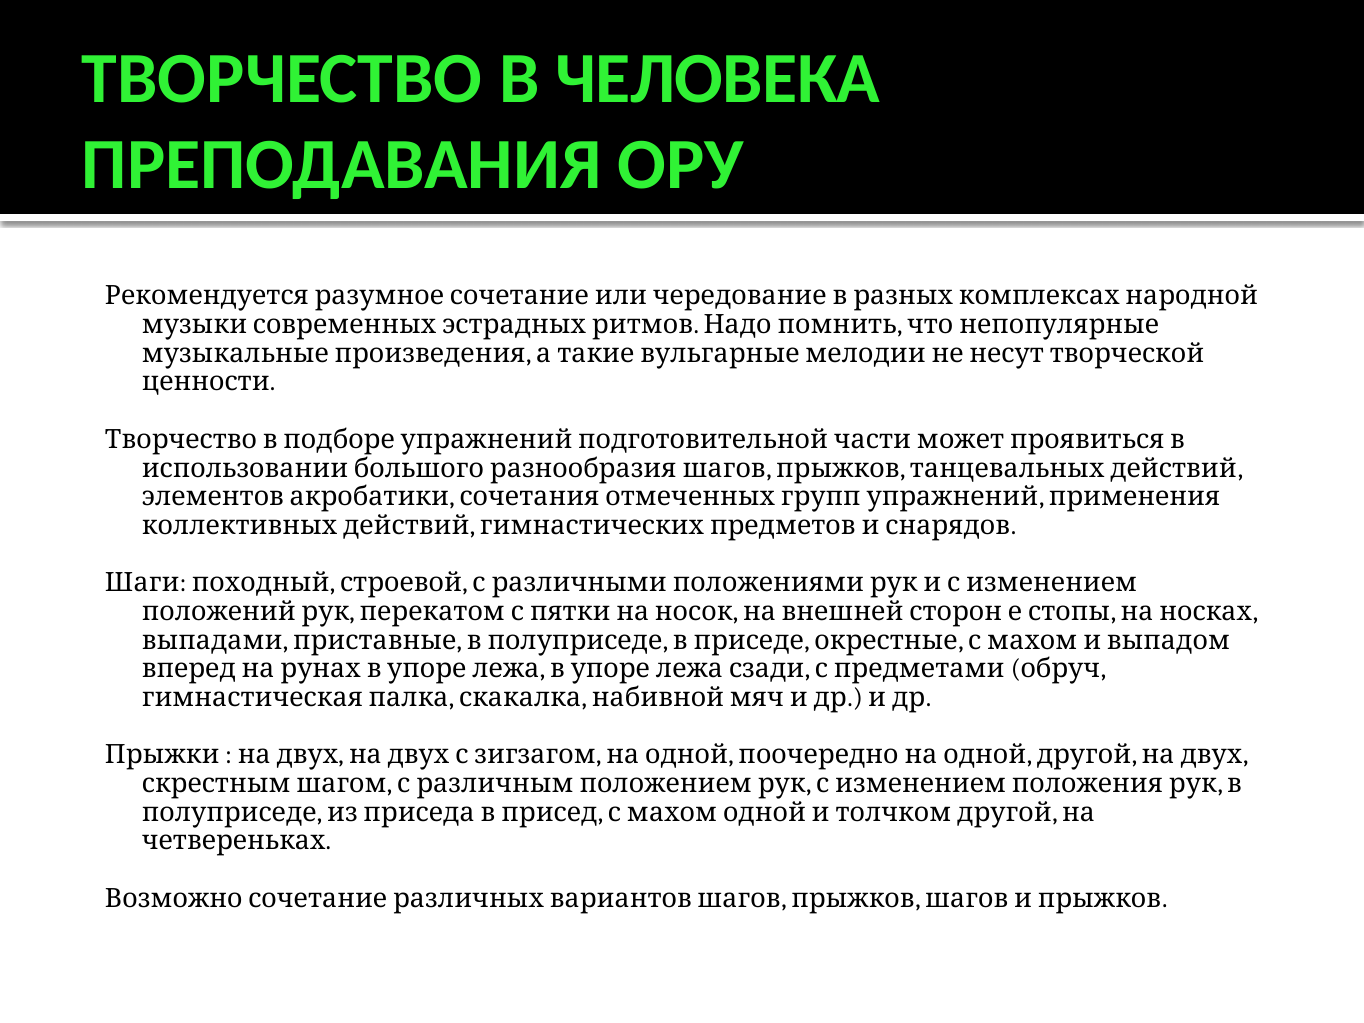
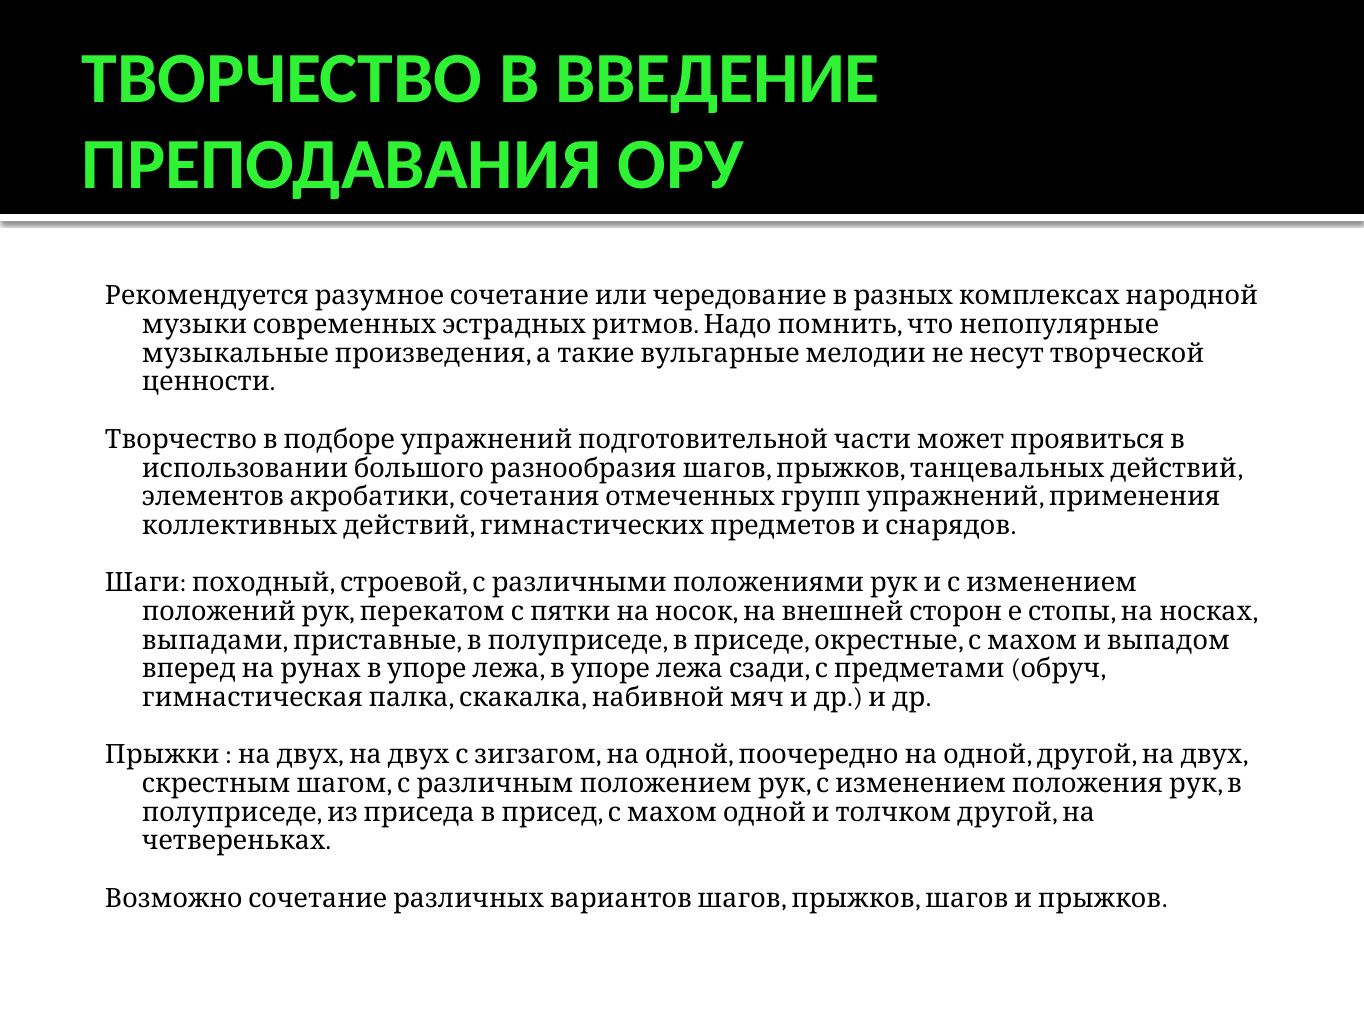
ЧЕЛОВЕКА: ЧЕЛОВЕКА -> ВВЕДЕНИЕ
